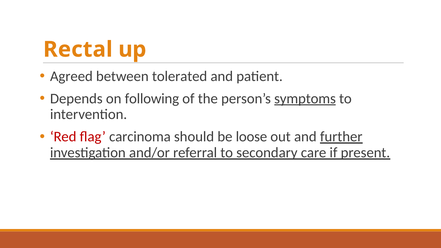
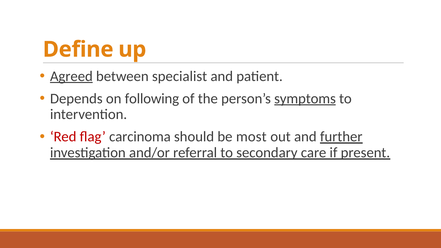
Rectal: Rectal -> Define
Agreed underline: none -> present
tolerated: tolerated -> specialist
loose: loose -> most
